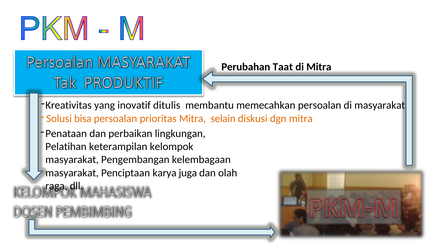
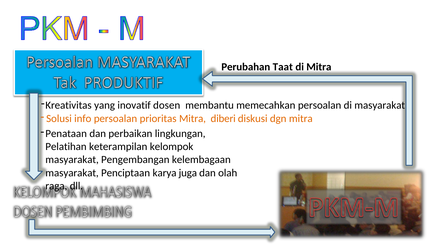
ditulis: ditulis -> dosen
bisa: bisa -> info
selain: selain -> diberi
